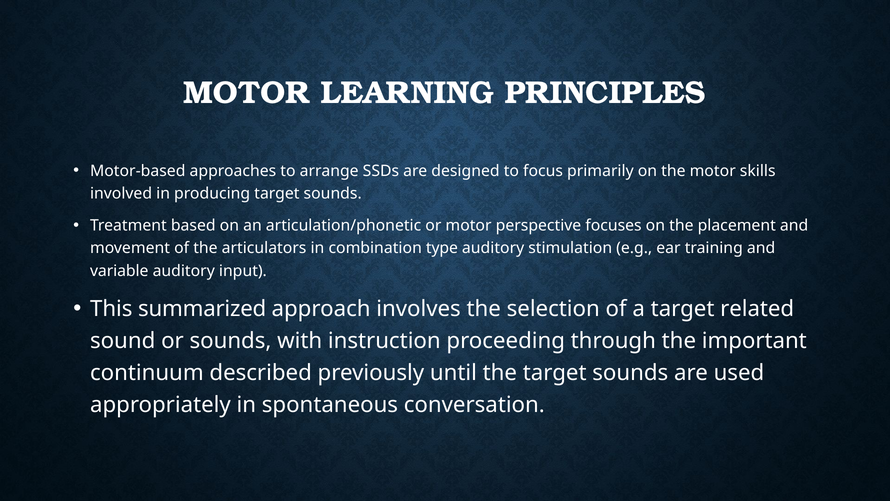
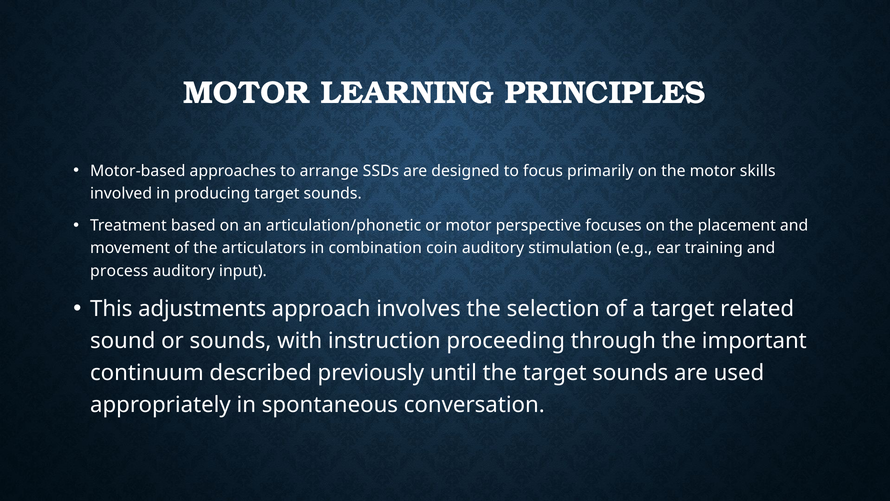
type: type -> coin
variable: variable -> process
summarized: summarized -> adjustments
